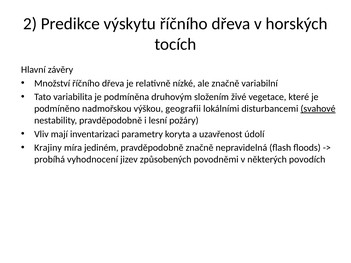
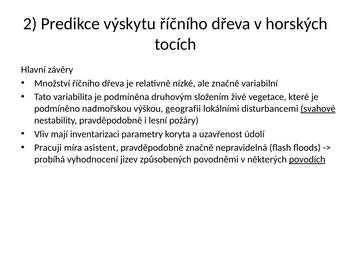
Krajiny: Krajiny -> Pracuji
jediném: jediném -> asistent
povodích underline: none -> present
